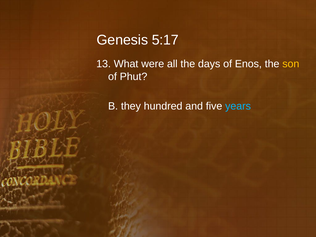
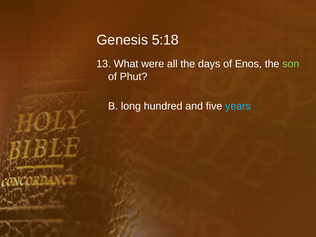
5:17: 5:17 -> 5:18
son colour: yellow -> light green
they: they -> long
